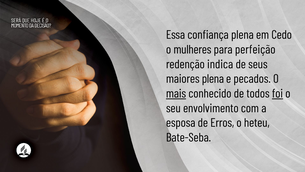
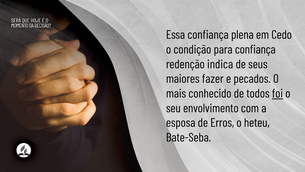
mulheres: mulheres -> condição
para perfeição: perfeição -> confiança
maiores plena: plena -> fazer
mais underline: present -> none
